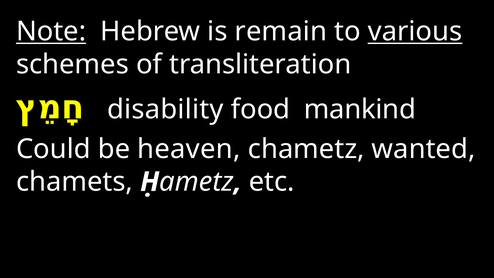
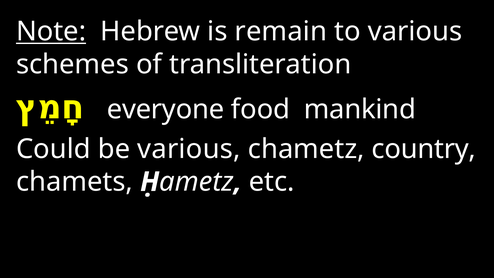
various at (415, 32) underline: present -> none
disability: disability -> everyone
be heaven: heaven -> various
wanted: wanted -> country
